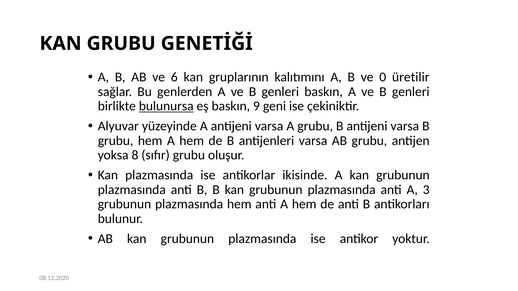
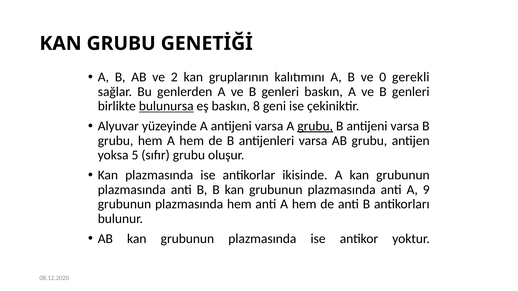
6: 6 -> 2
üretilir: üretilir -> gerekli
9: 9 -> 8
grubu at (315, 126) underline: none -> present
8: 8 -> 5
3: 3 -> 9
